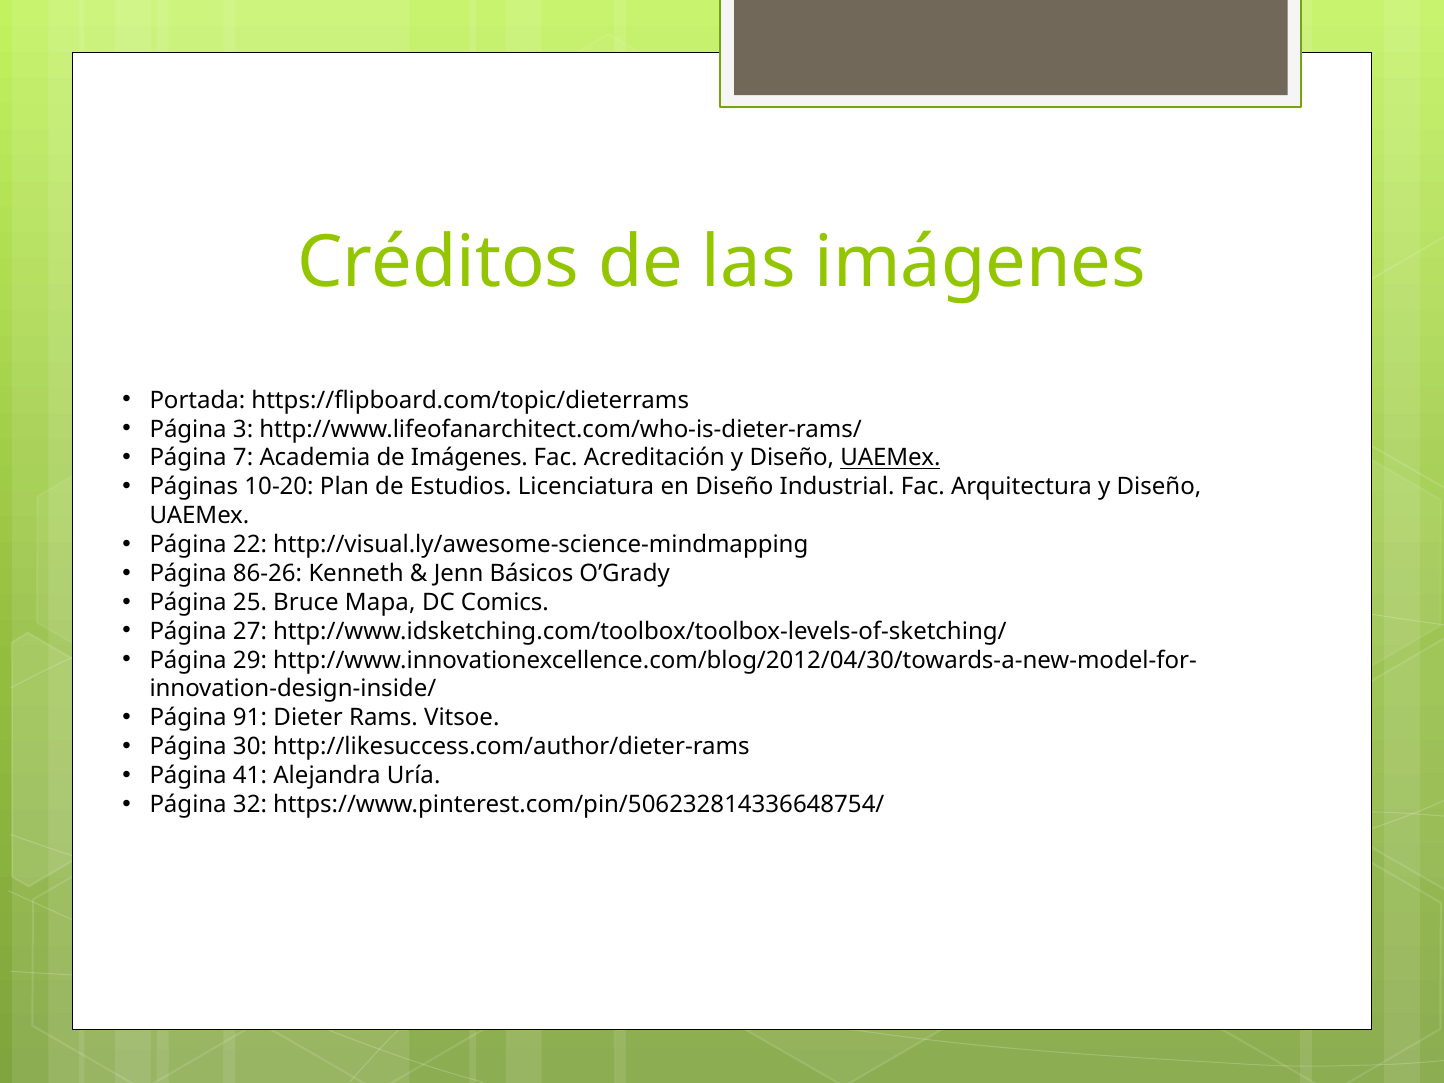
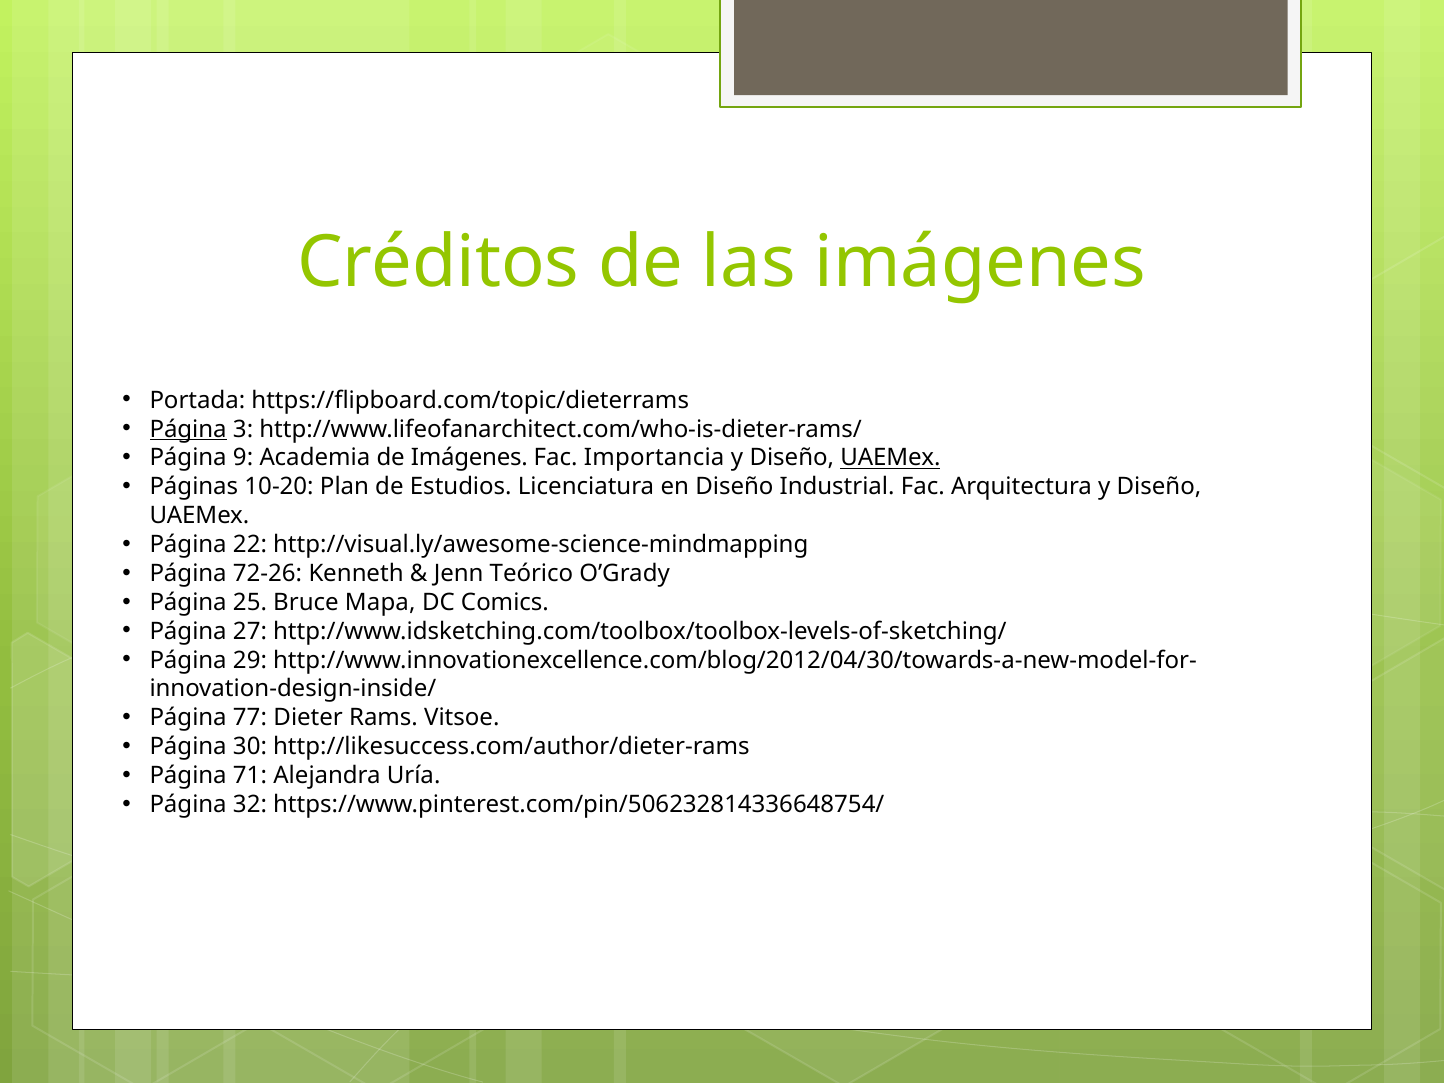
Página at (188, 429) underline: none -> present
7: 7 -> 9
Acreditación: Acreditación -> Importancia
86-26: 86-26 -> 72-26
Básicos: Básicos -> Teórico
91: 91 -> 77
41: 41 -> 71
